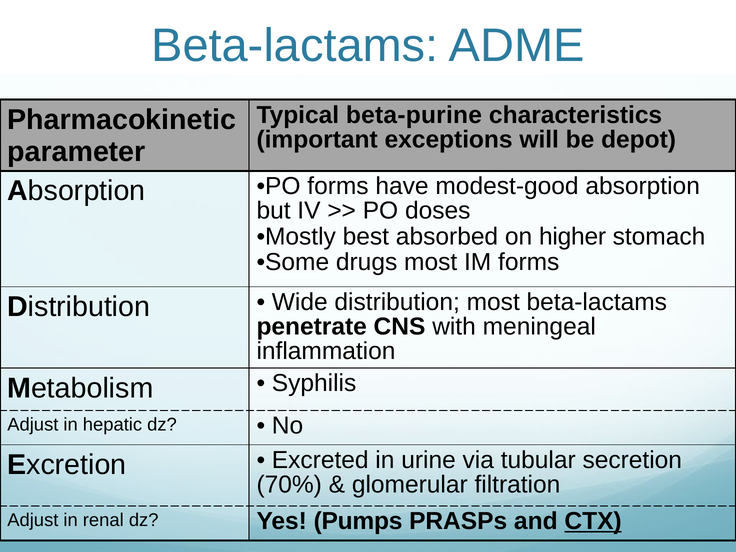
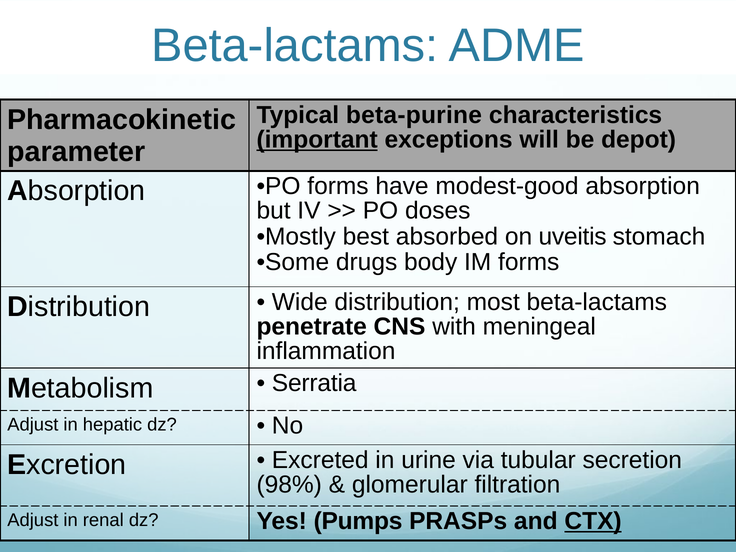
important underline: none -> present
higher: higher -> uveitis
drugs most: most -> body
Syphilis: Syphilis -> Serratia
70%: 70% -> 98%
